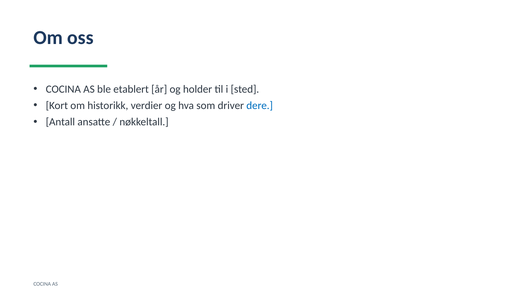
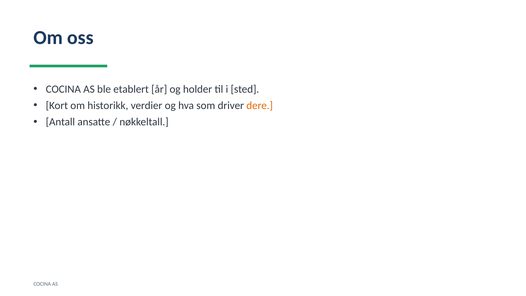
dere colour: blue -> orange
